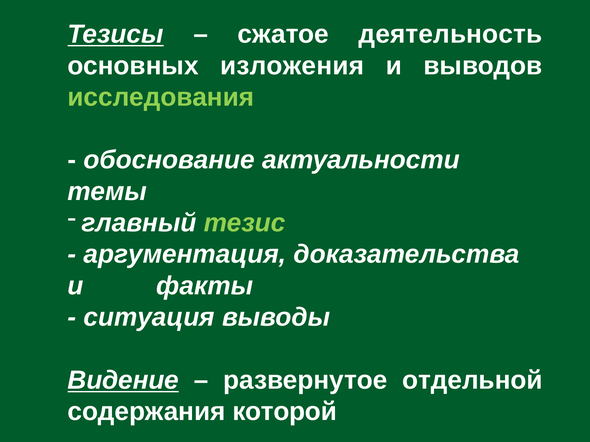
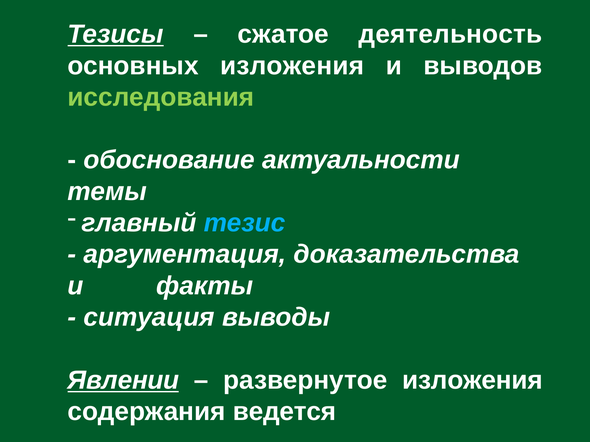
тезис colour: light green -> light blue
Видение: Видение -> Явлении
развернутое отдельной: отдельной -> изложения
которой: которой -> ведется
